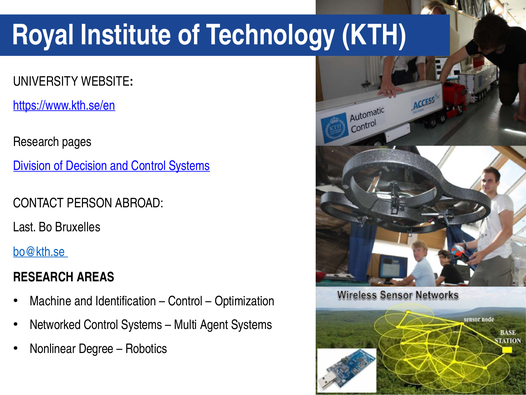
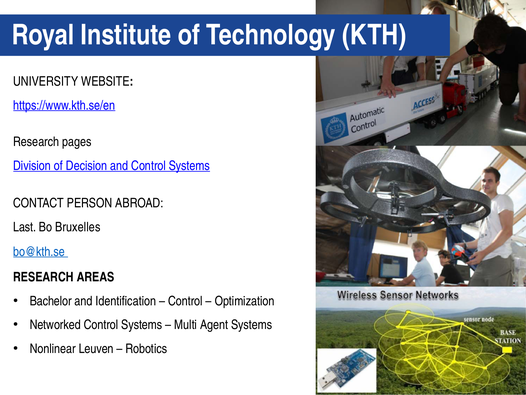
Machine: Machine -> Bachelor
Degree: Degree -> Leuven
